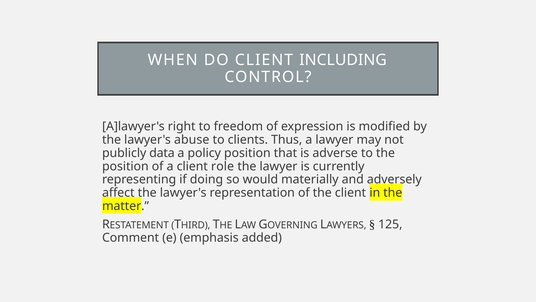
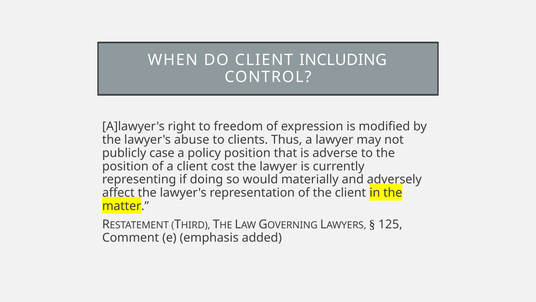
data: data -> case
role: role -> cost
